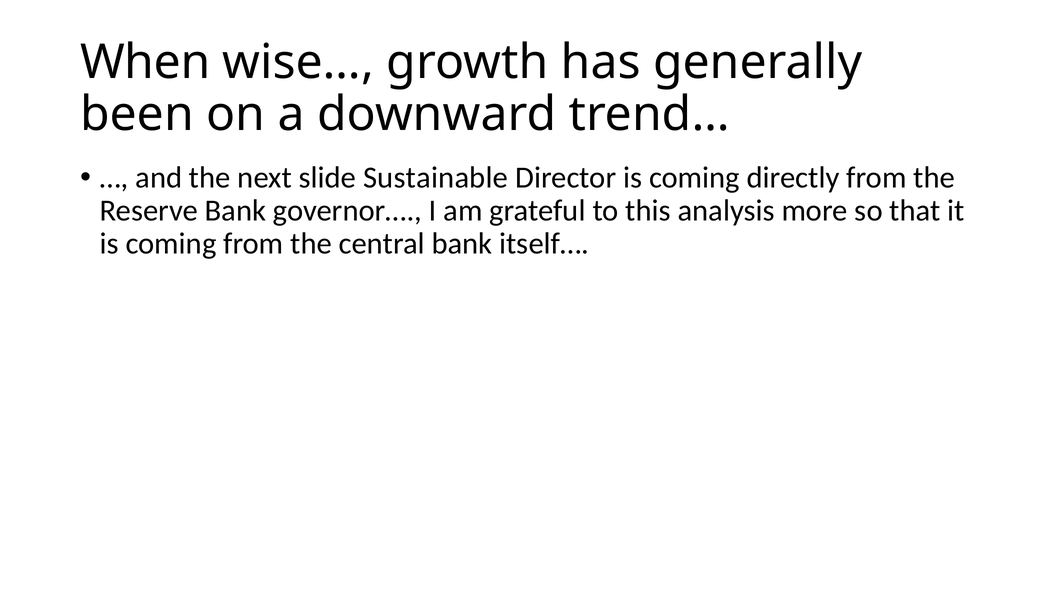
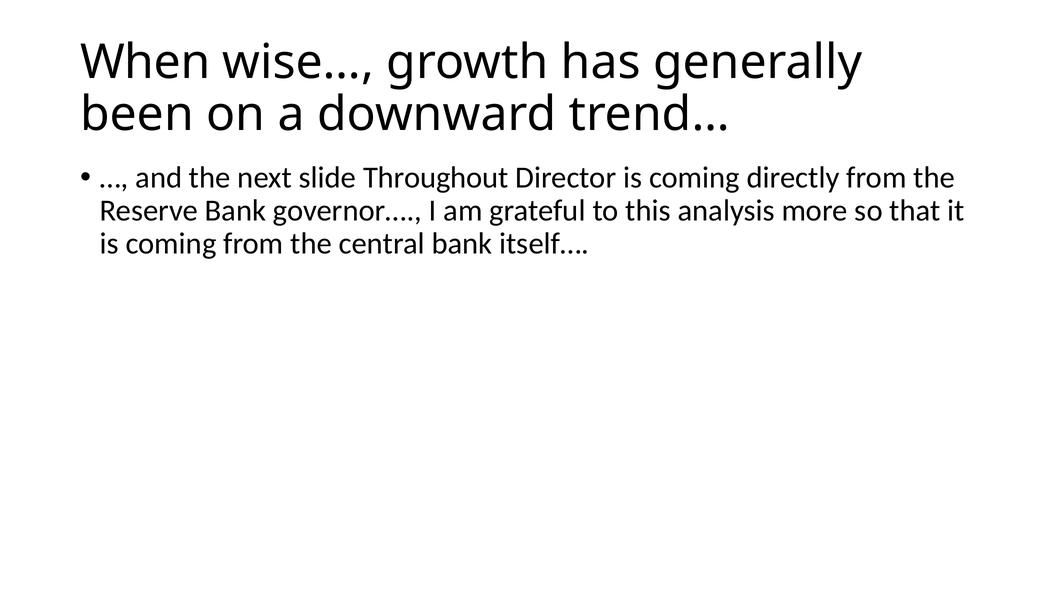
Sustainable: Sustainable -> Throughout
